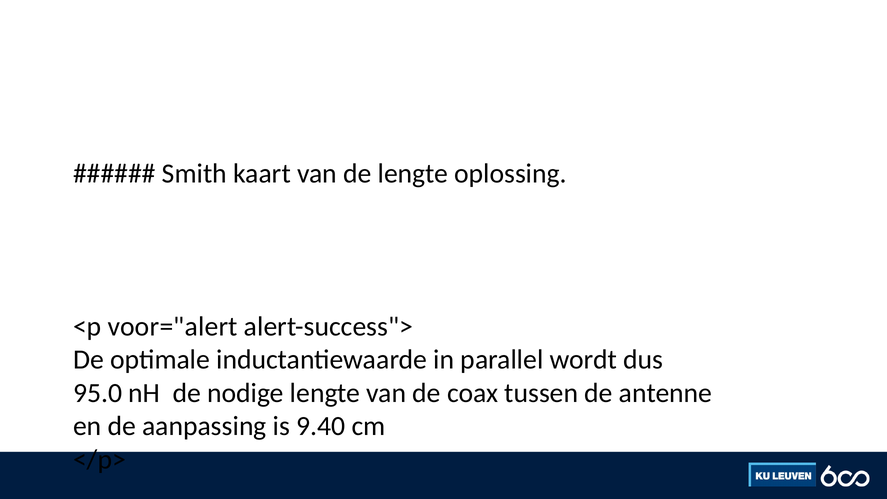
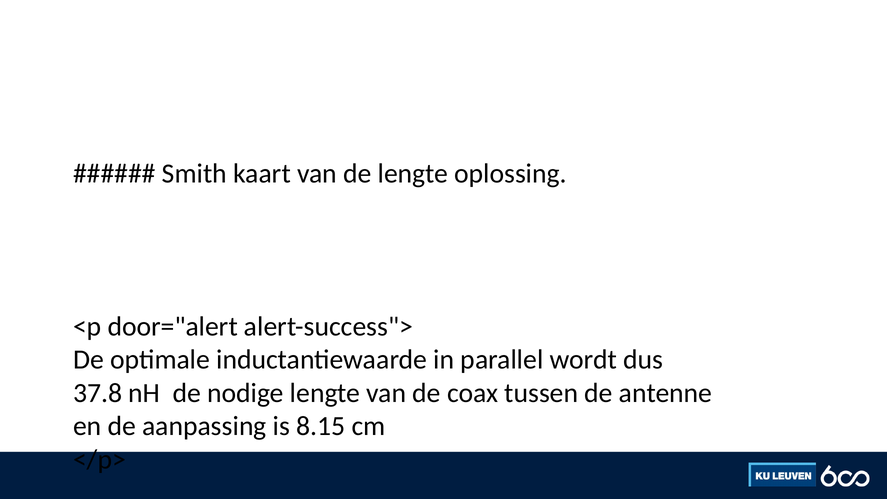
voor="alert: voor="alert -> door="alert
95.0: 95.0 -> 37.8
9.40: 9.40 -> 8.15
